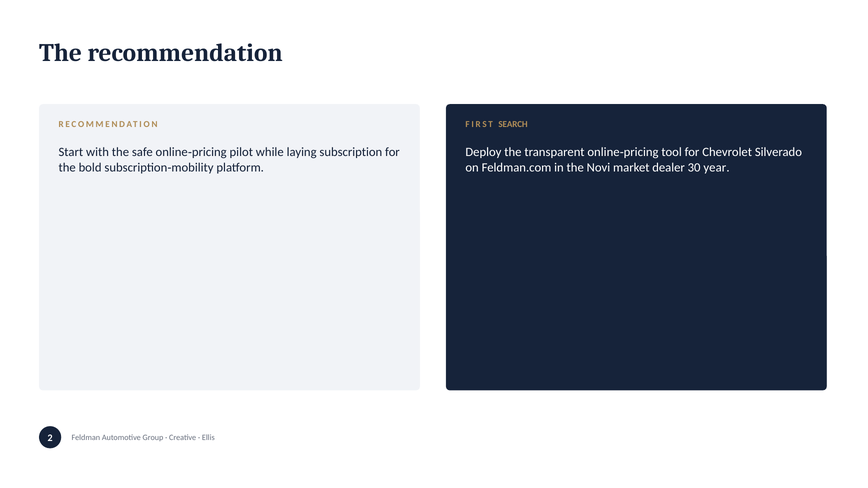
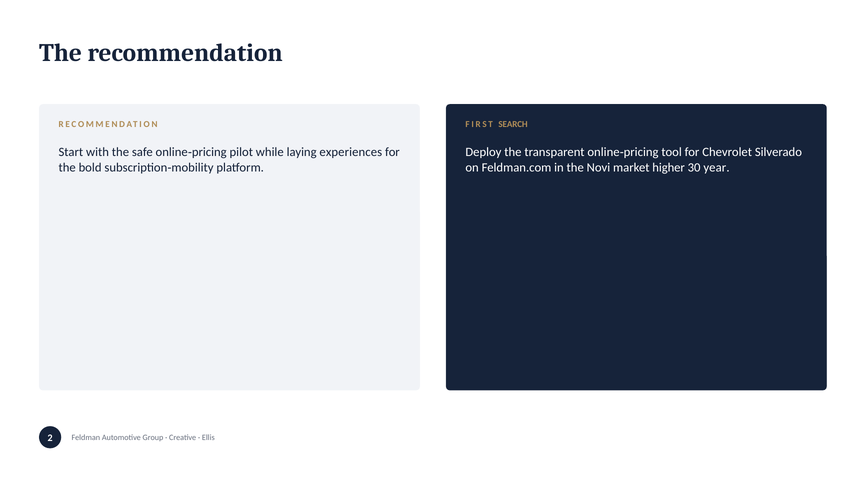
laying subscription: subscription -> experiences
dealer: dealer -> higher
